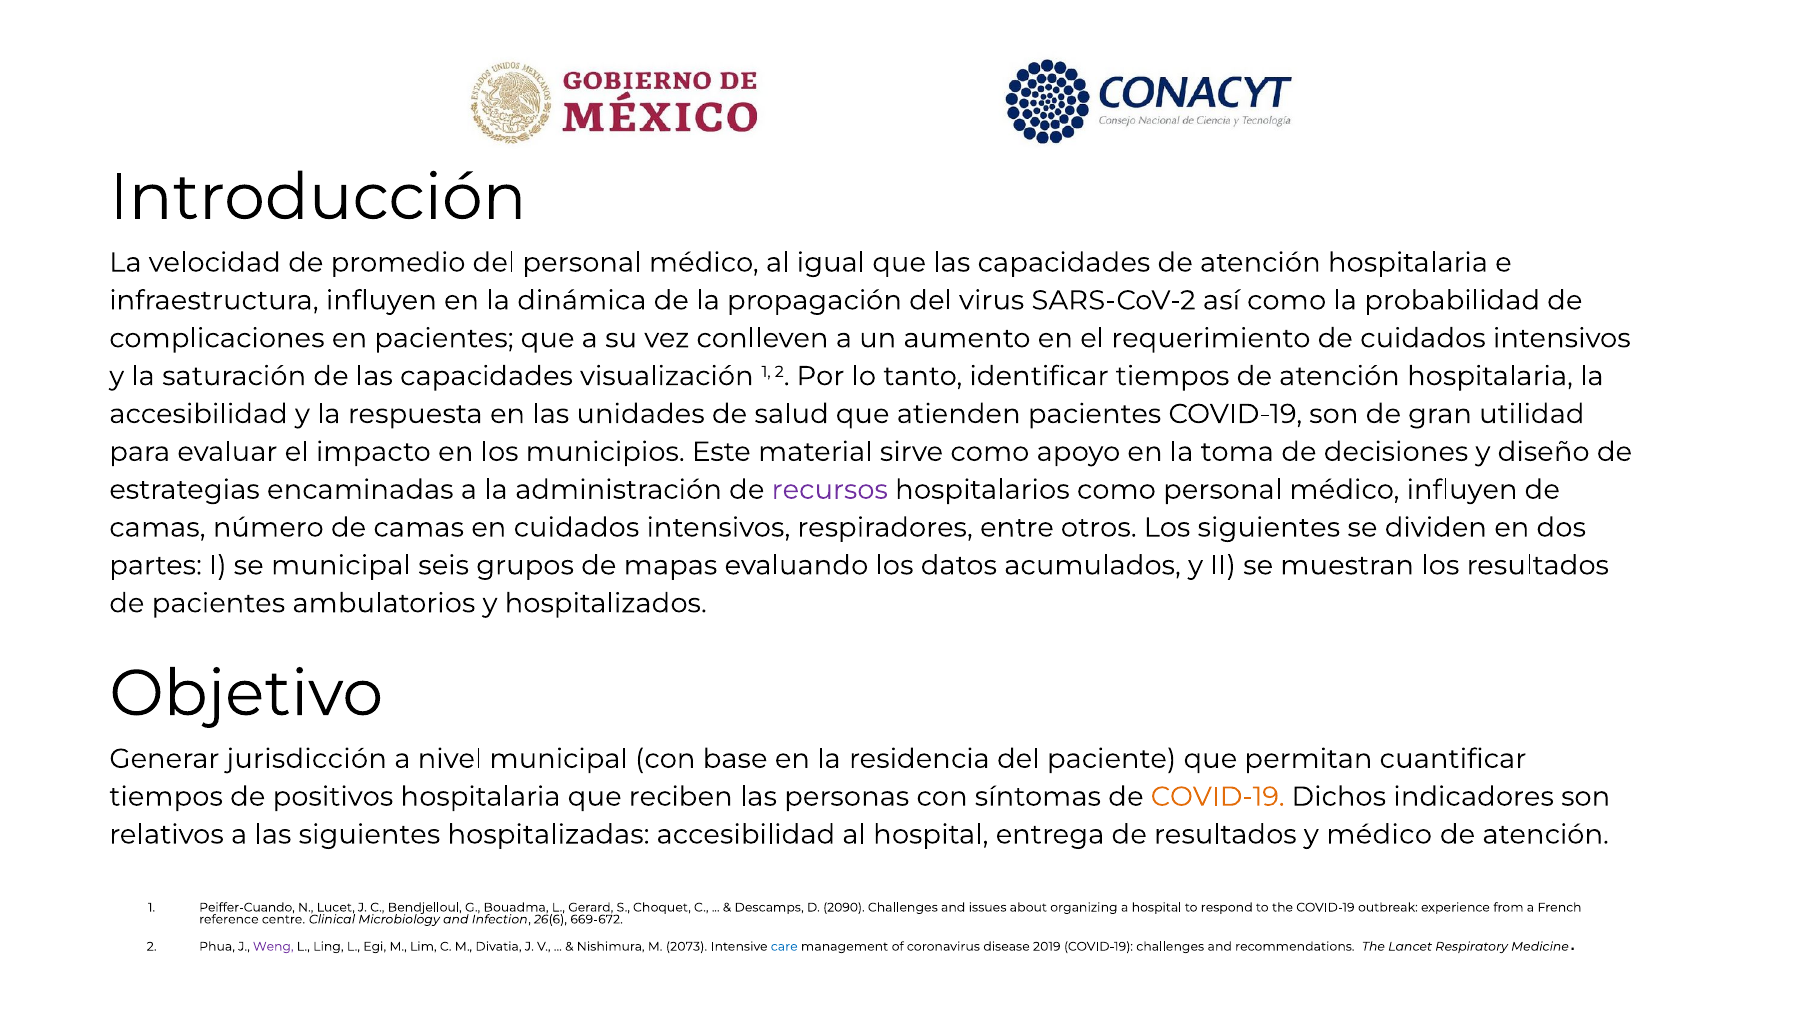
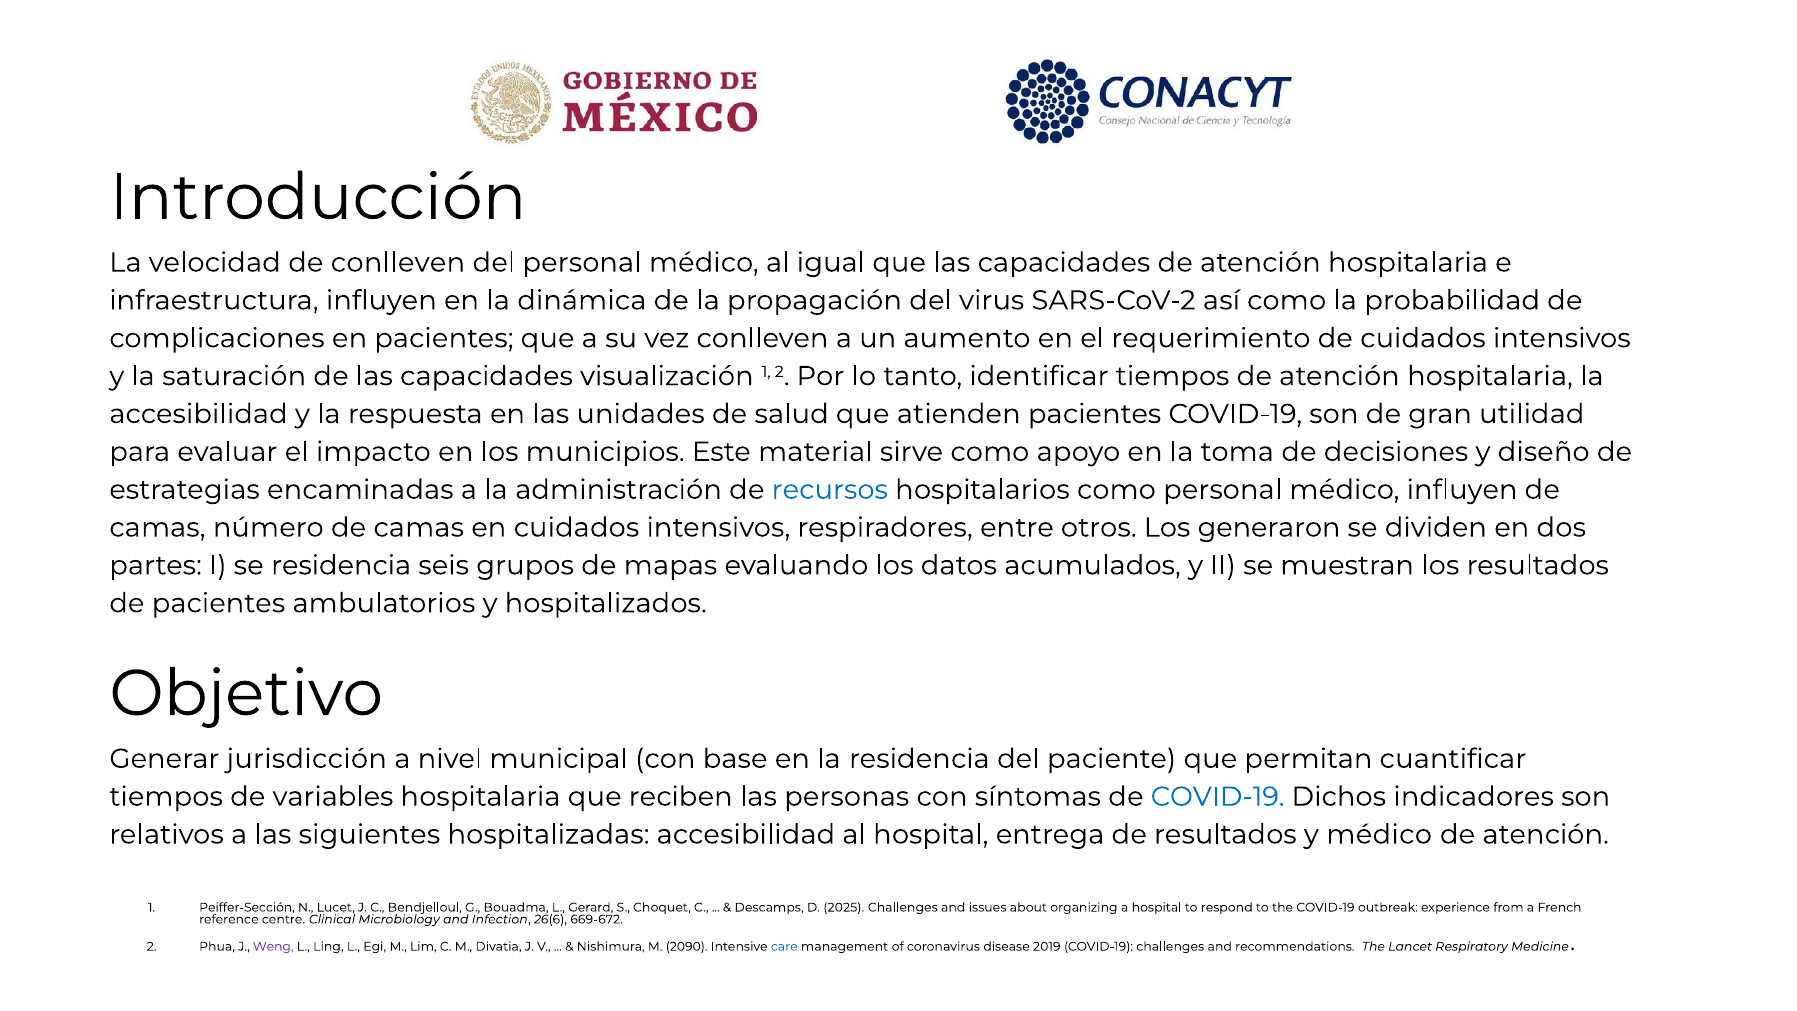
de promedio: promedio -> conlleven
recursos colour: purple -> blue
Los siguientes: siguientes -> generaron
se municipal: municipal -> residencia
positivos: positivos -> variables
COVID-19 at (1218, 797) colour: orange -> blue
Peiffer-Cuando: Peiffer-Cuando -> Peiffer-Sección
2090: 2090 -> 2025
2073: 2073 -> 2090
